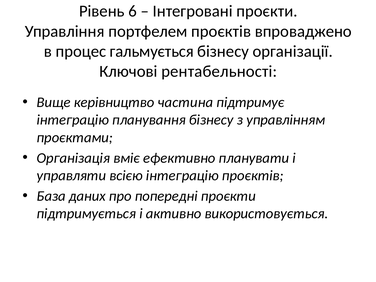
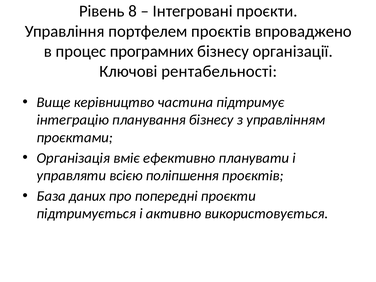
6: 6 -> 8
гальмується: гальмується -> програмних
всією інтеграцію: інтеграцію -> поліпшення
